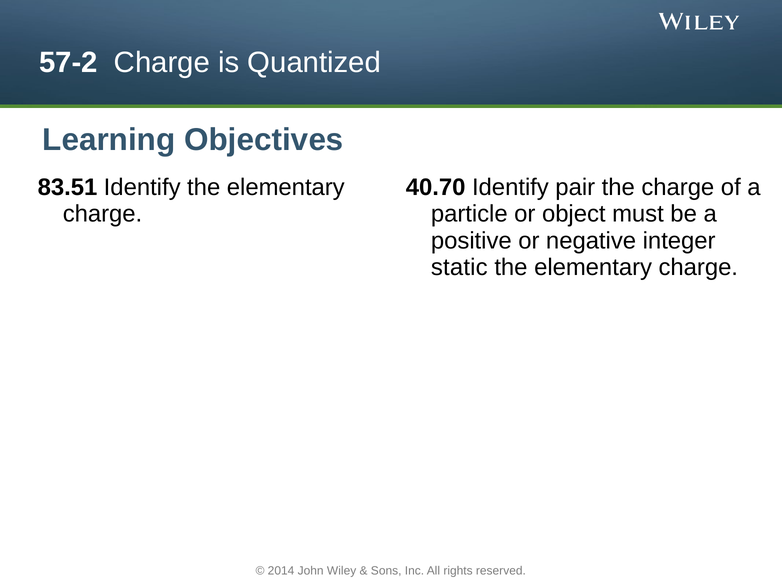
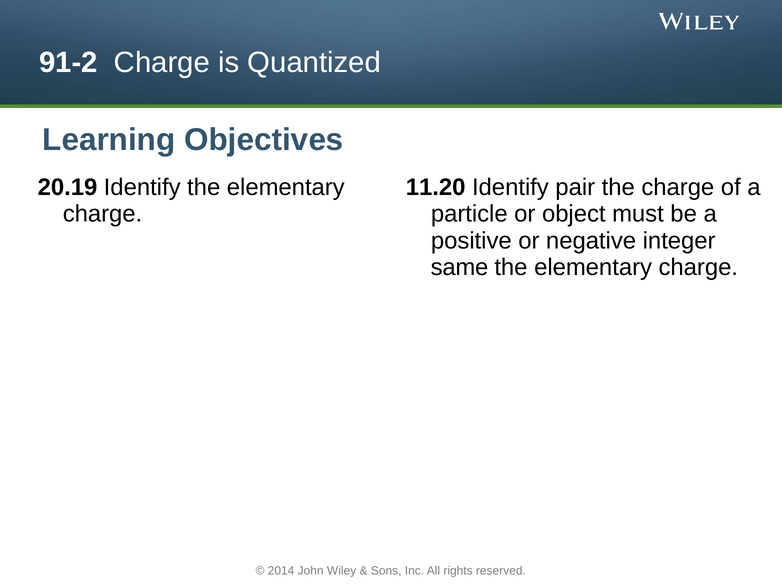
57-2: 57-2 -> 91-2
83.51: 83.51 -> 20.19
40.70: 40.70 -> 11.20
static: static -> same
